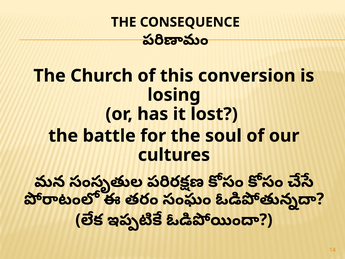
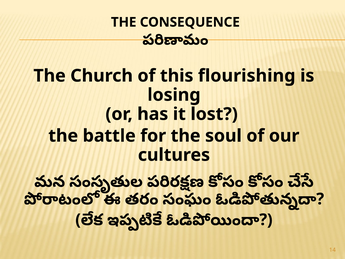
conversion: conversion -> flourishing
